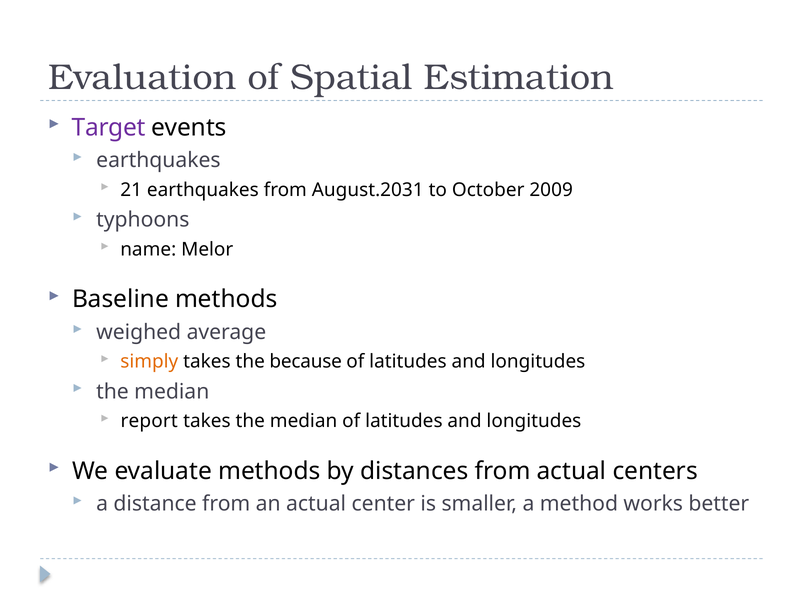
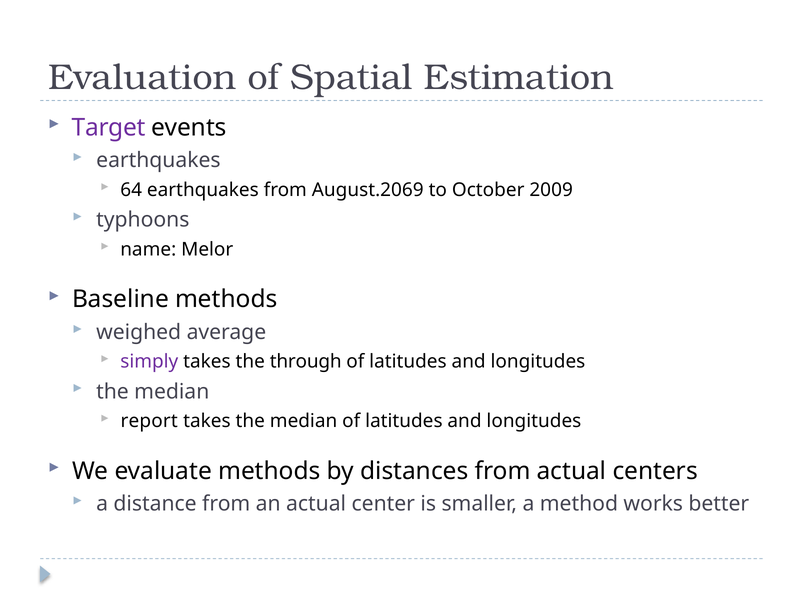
21: 21 -> 64
August.2031: August.2031 -> August.2069
simply colour: orange -> purple
because: because -> through
